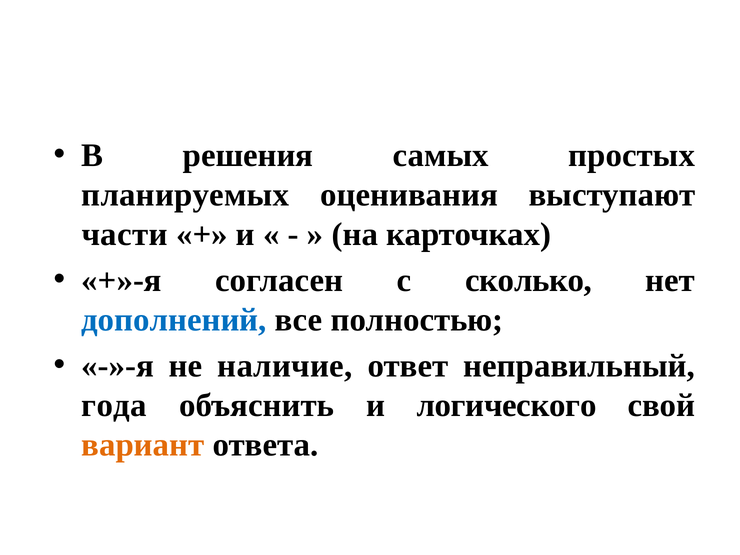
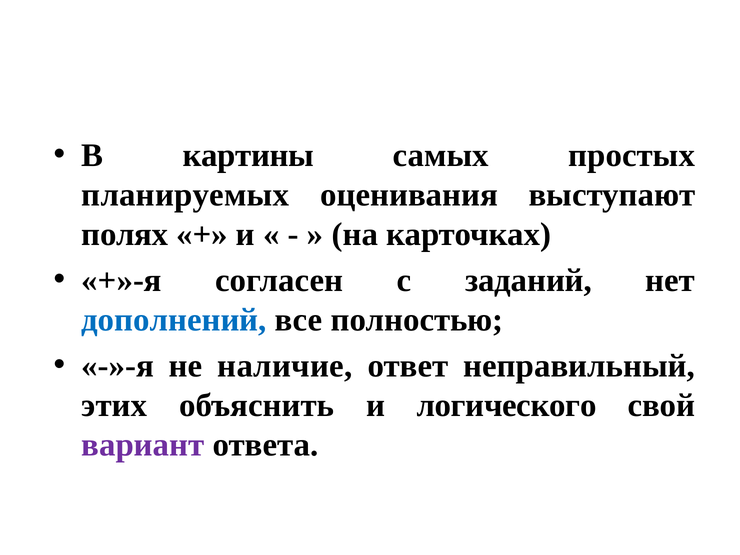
решения: решения -> картины
части: части -> полях
сколько: сколько -> заданий
года: года -> этих
вариант colour: orange -> purple
